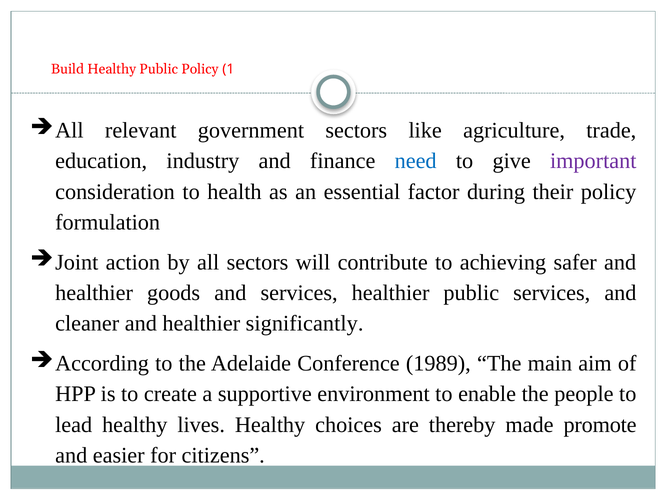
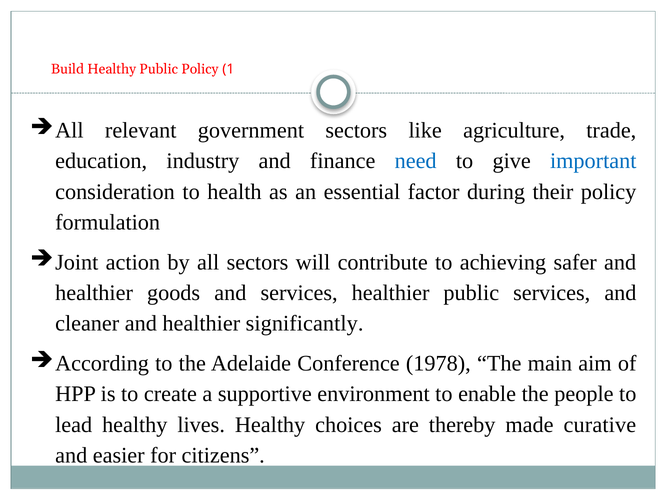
important colour: purple -> blue
1989: 1989 -> 1978
promote: promote -> curative
